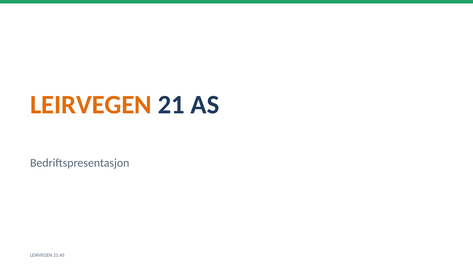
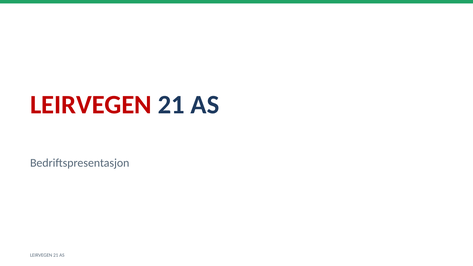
LEIRVEGEN at (91, 105) colour: orange -> red
